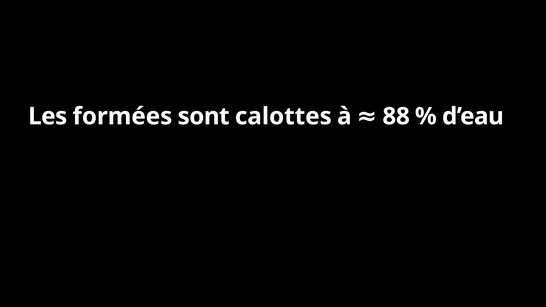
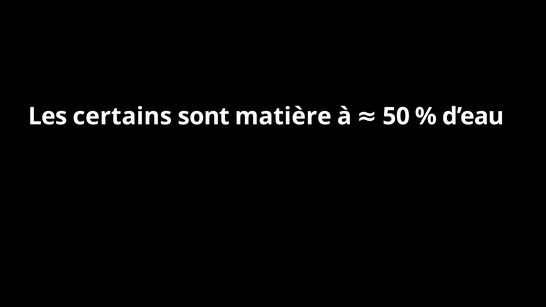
formées: formées -> certains
calottes: calottes -> matière
88: 88 -> 50
